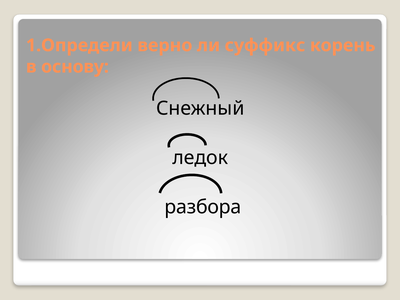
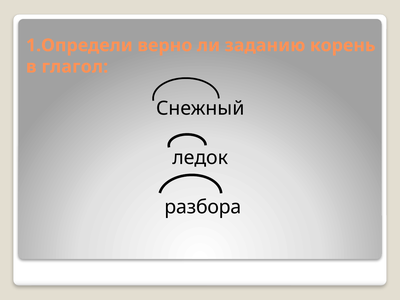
суффикс: суффикс -> заданию
основу: основу -> глагол
